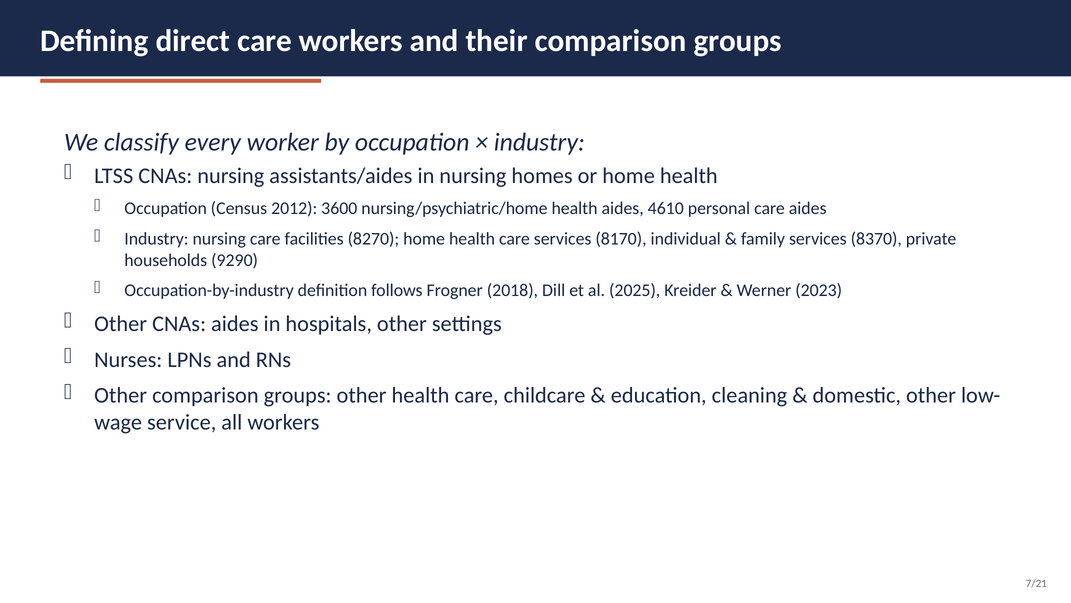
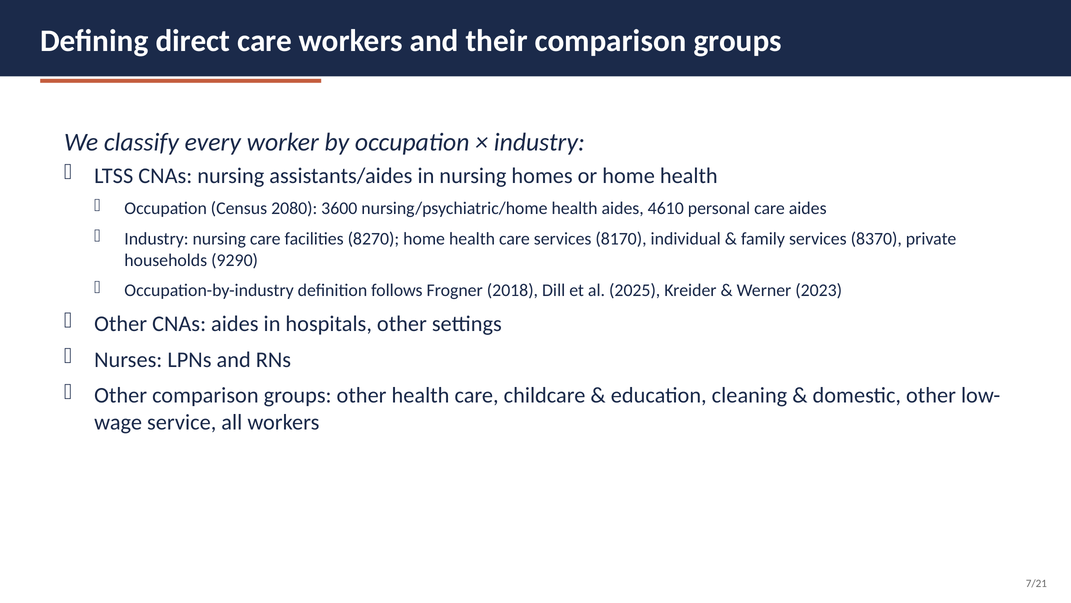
2012: 2012 -> 2080
